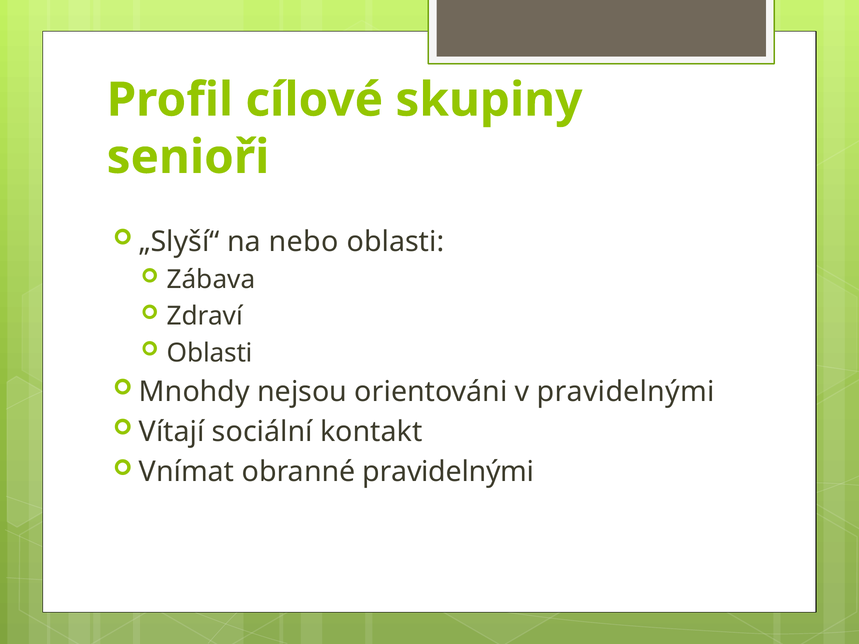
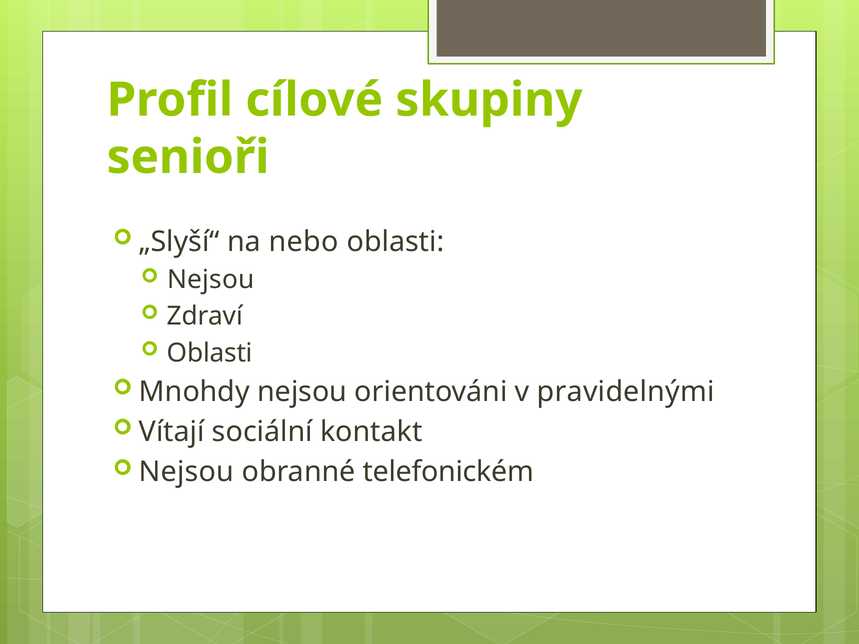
Zábava at (211, 280): Zábava -> Nejsou
Vnímat at (187, 472): Vnímat -> Nejsou
obranné pravidelnými: pravidelnými -> telefonickém
